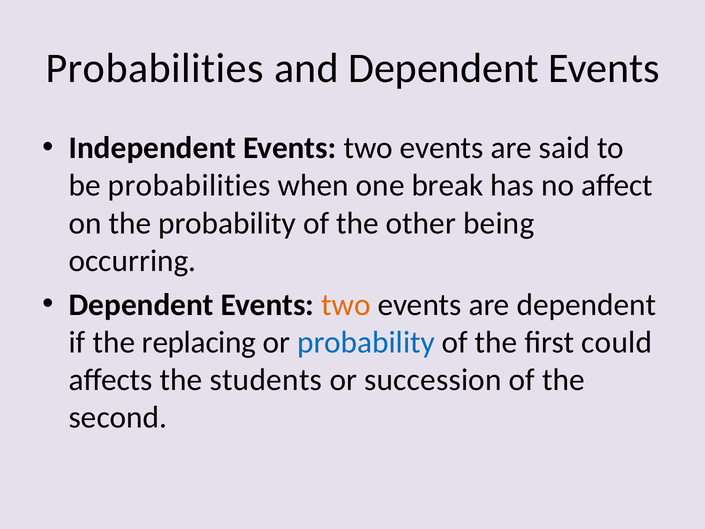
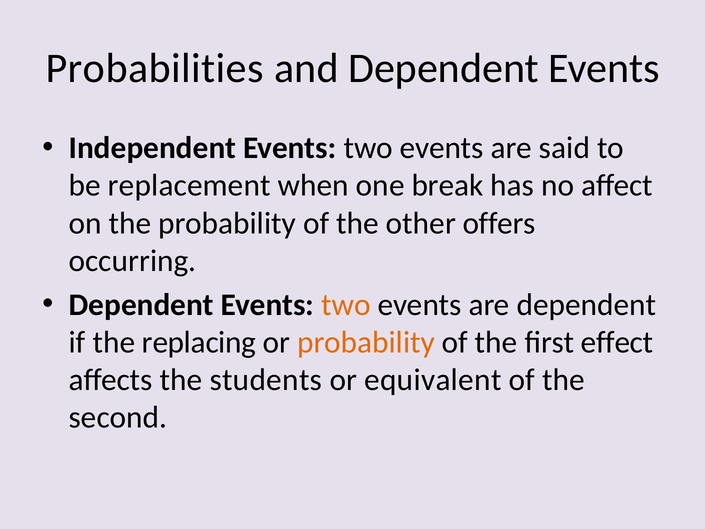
be probabilities: probabilities -> replacement
being: being -> offers
probability at (366, 342) colour: blue -> orange
could: could -> effect
succession: succession -> equivalent
